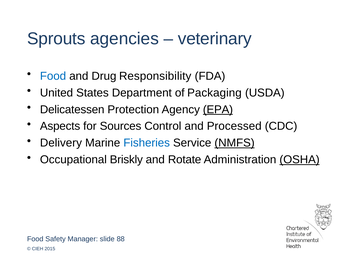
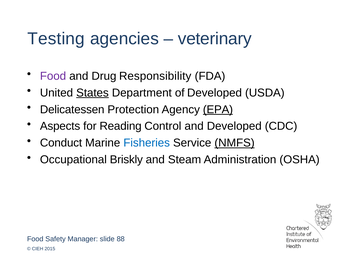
Sprouts: Sprouts -> Testing
Food at (53, 76) colour: blue -> purple
States underline: none -> present
of Packaging: Packaging -> Developed
Sources: Sources -> Reading
and Processed: Processed -> Developed
Delivery: Delivery -> Conduct
Rotate: Rotate -> Steam
OSHA underline: present -> none
